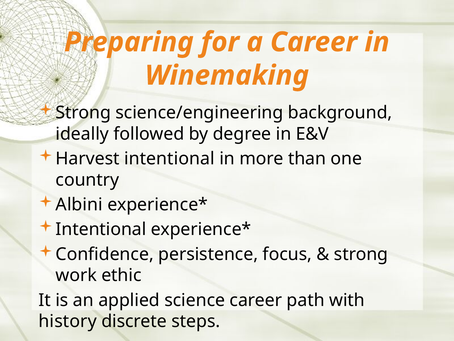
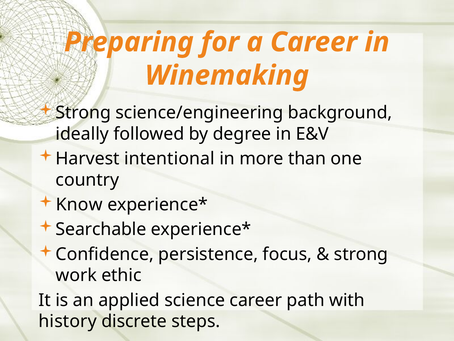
Albini: Albini -> Know
Intentional at (101, 229): Intentional -> Searchable
